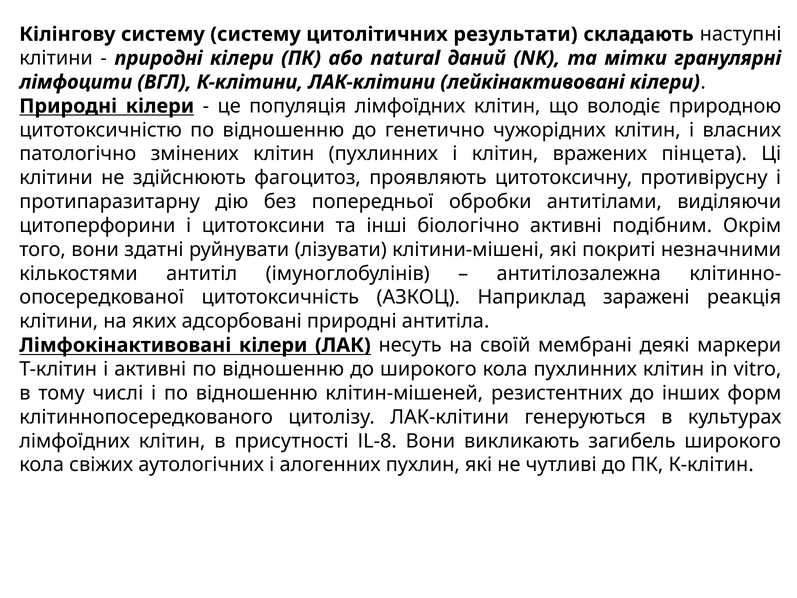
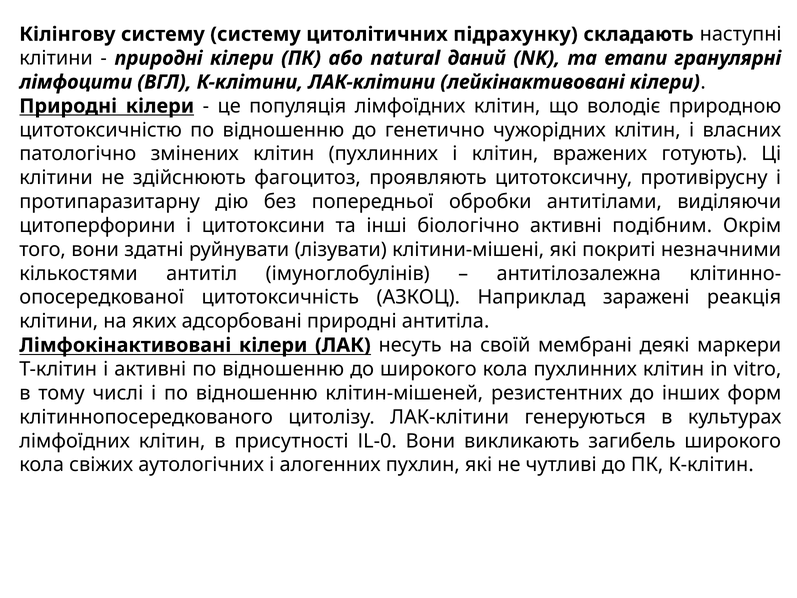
результати: результати -> підрахунку
мітки: мітки -> етапи
пінцета: пінцета -> готують
ІL-8: ІL-8 -> ІL-0
